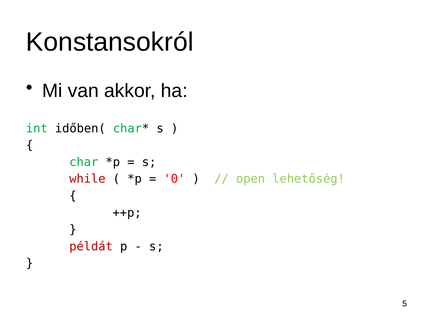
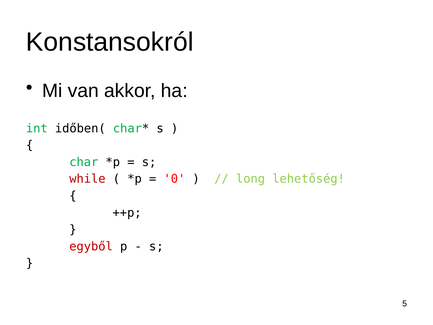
open: open -> long
példát: példát -> egyből
